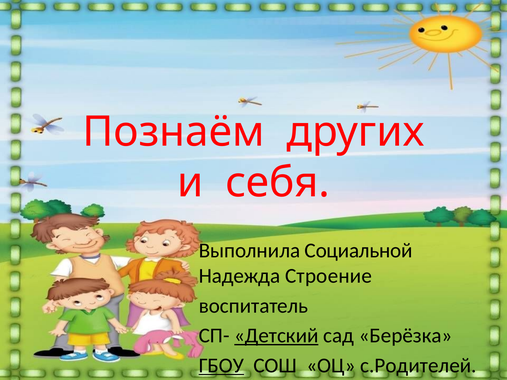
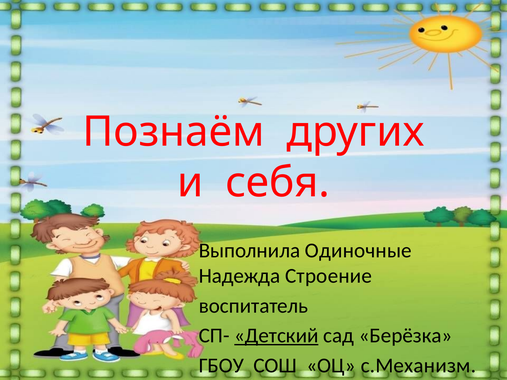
Социальной: Социальной -> Одиночные
ГБОУ underline: present -> none
с.Родителей: с.Родителей -> с.Механизм
